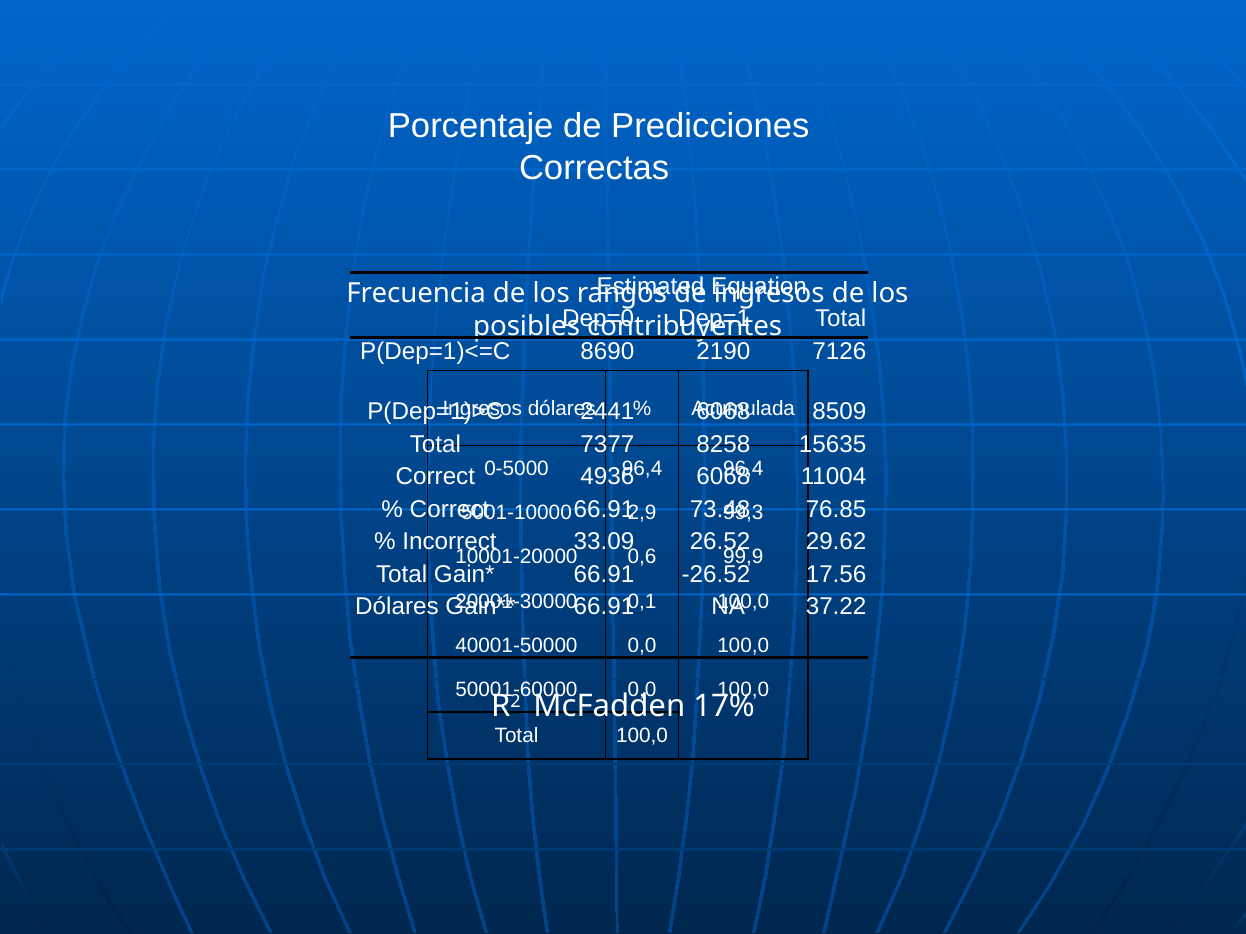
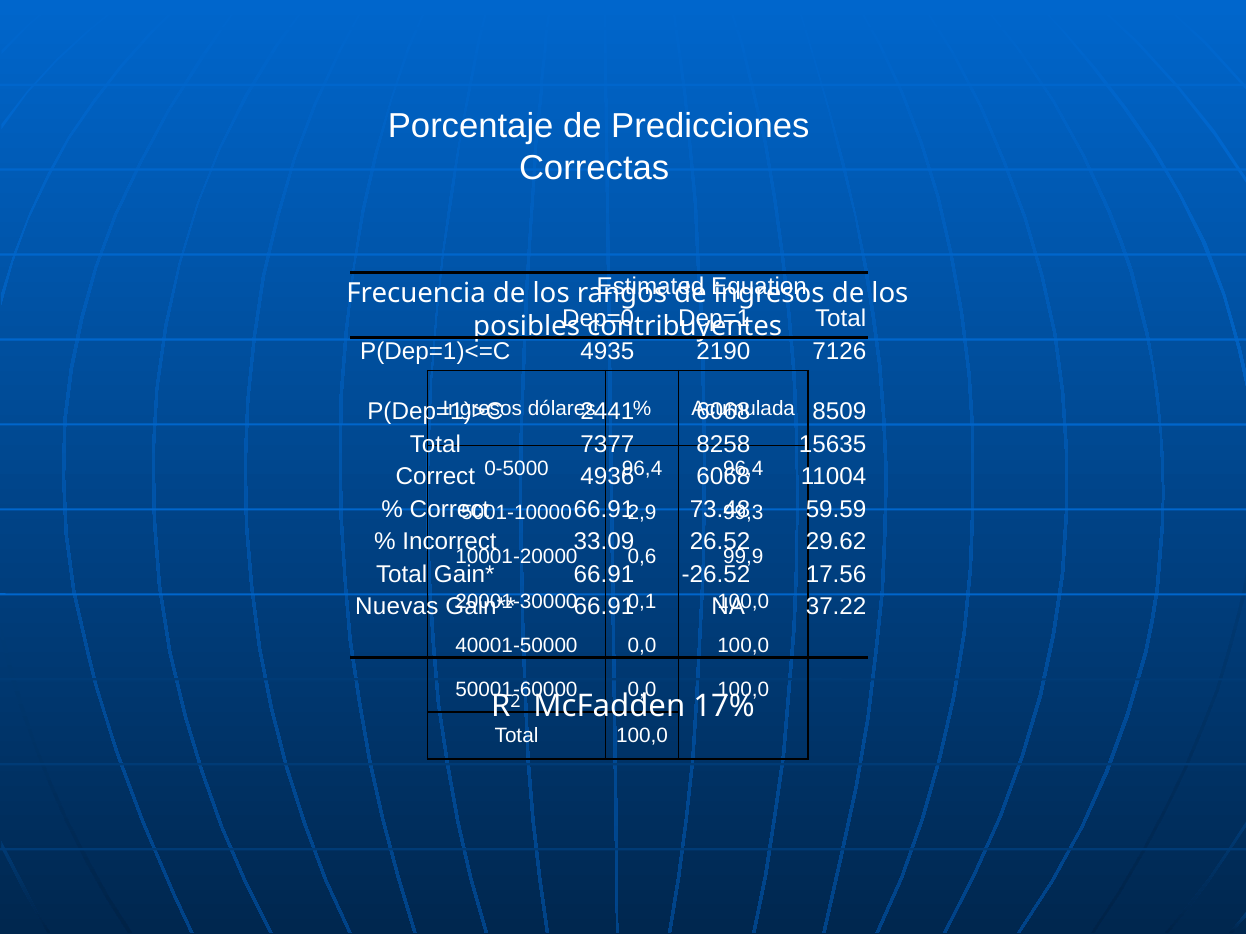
8690: 8690 -> 4935
76.85: 76.85 -> 59.59
Dólares at (397, 607): Dólares -> Nuevas
